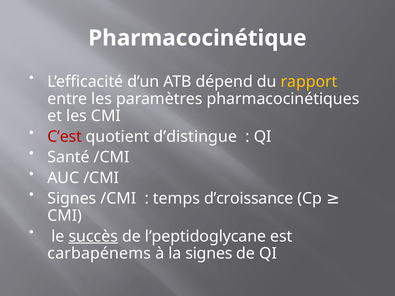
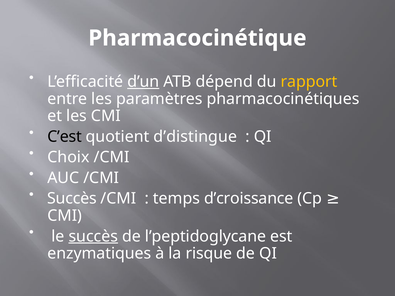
d’un underline: none -> present
C’est colour: red -> black
Santé: Santé -> Choix
Signes at (72, 199): Signes -> Succès
carbapénems: carbapénems -> enzymatiques
la signes: signes -> risque
